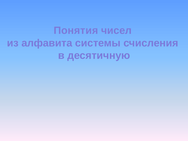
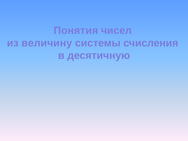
алфавита: алфавита -> величину
